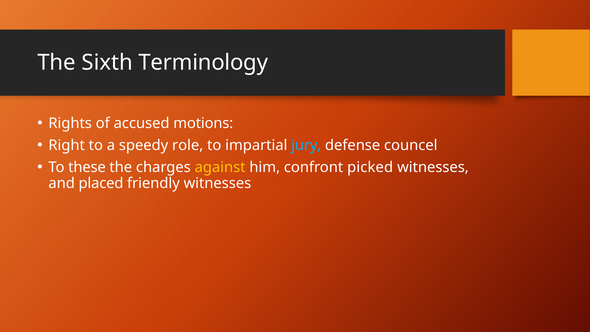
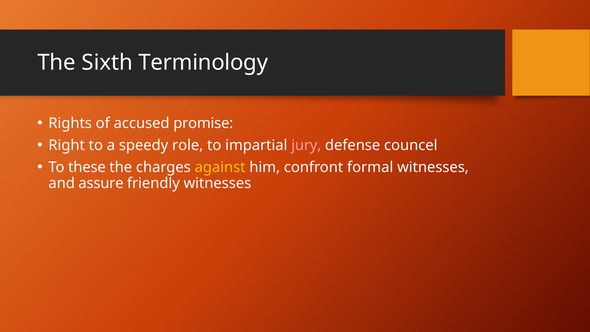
motions: motions -> promise
jury colour: light blue -> pink
picked: picked -> formal
placed: placed -> assure
